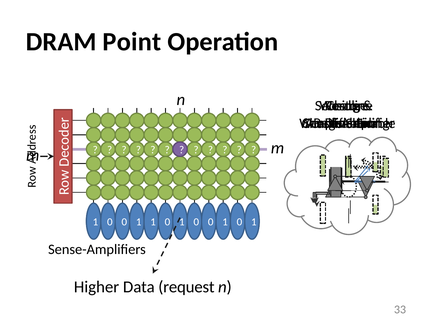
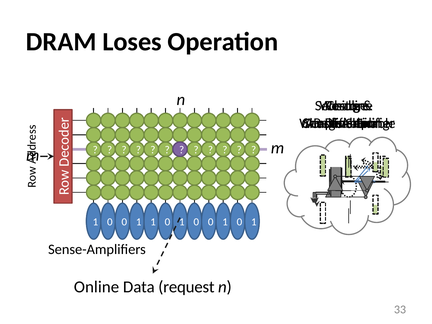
Point: Point -> Loses
Higher: Higher -> Online
